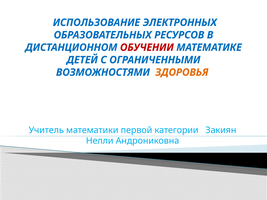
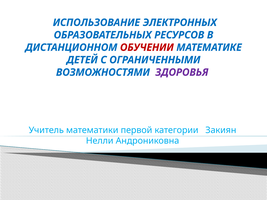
ЗДОРОВЬЯ colour: orange -> purple
